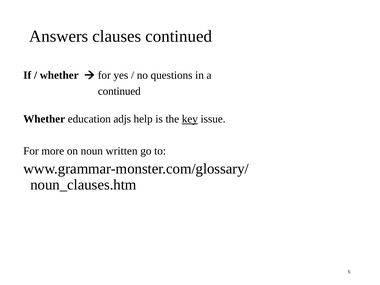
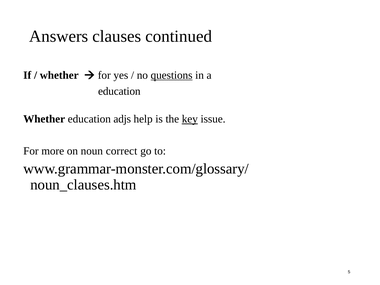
questions underline: none -> present
continued at (119, 91): continued -> education
written: written -> correct
